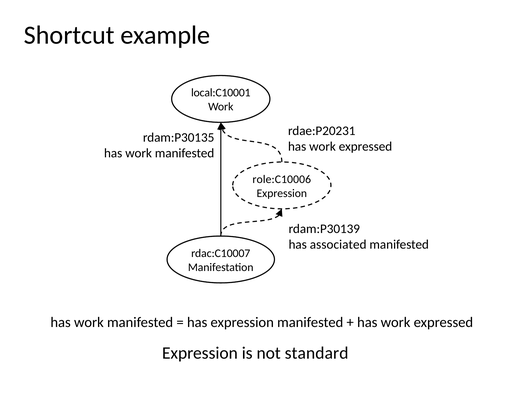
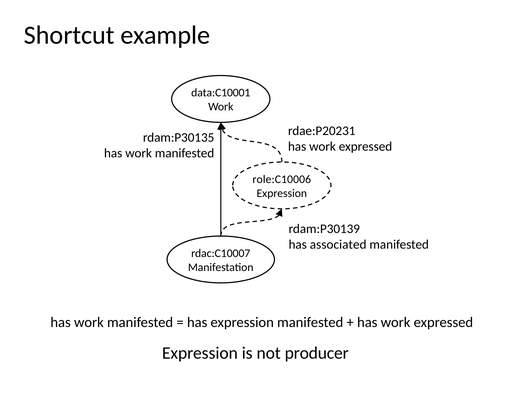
local:C10001: local:C10001 -> data:C10001
standard: standard -> producer
